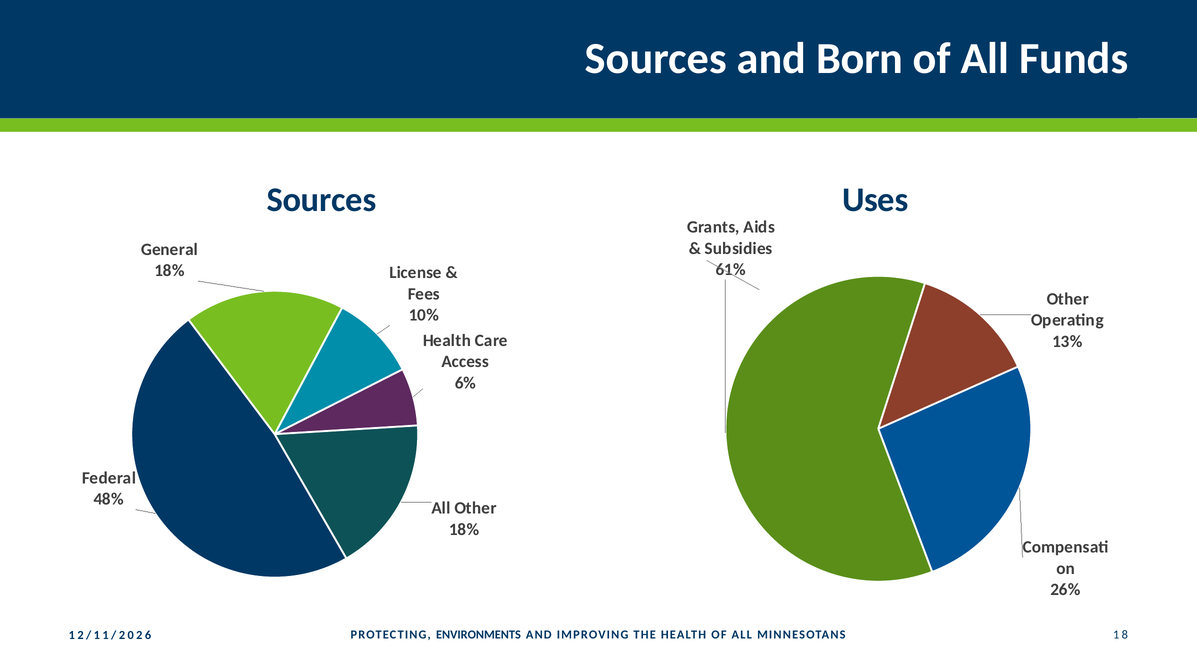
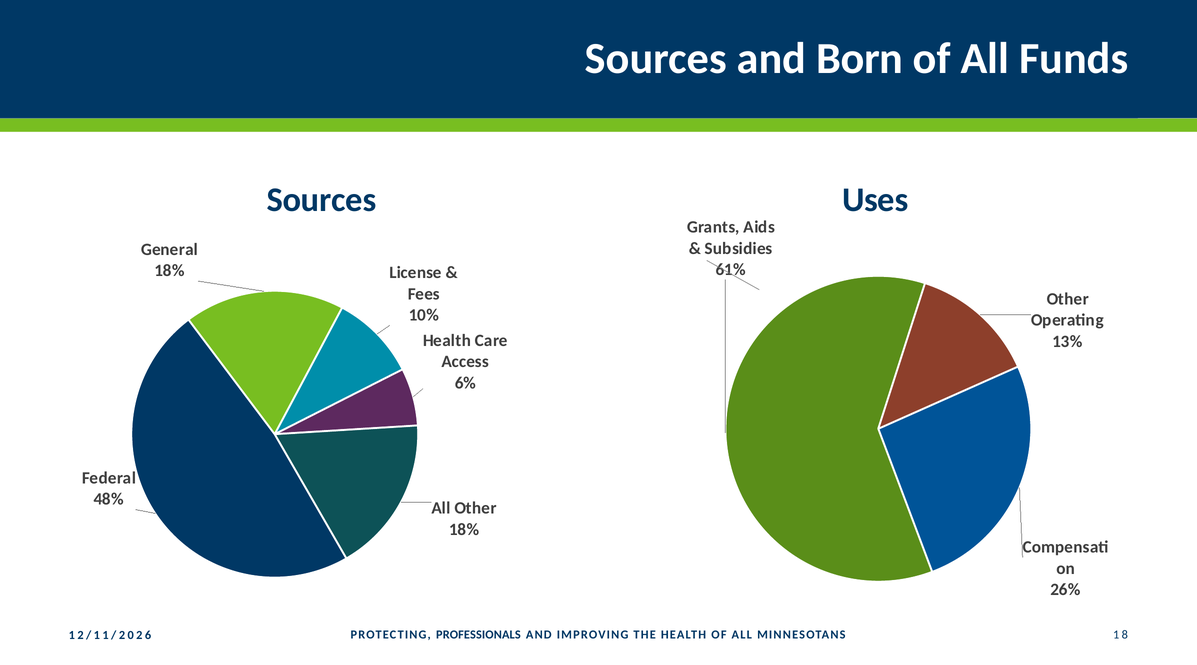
ENVIRONMENTS: ENVIRONMENTS -> PROFESSIONALS
